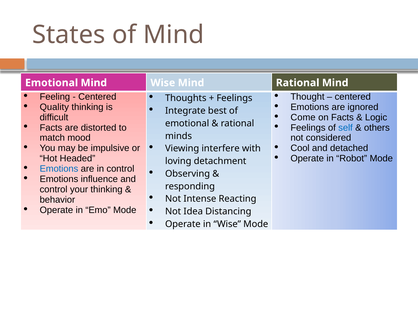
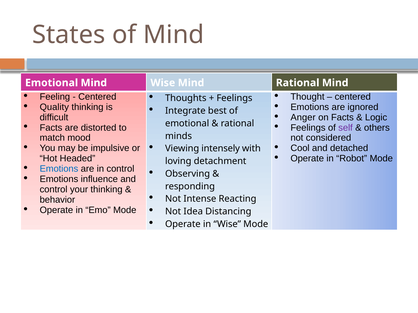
Come: Come -> Anger
self colour: blue -> purple
interfere: interfere -> intensely
